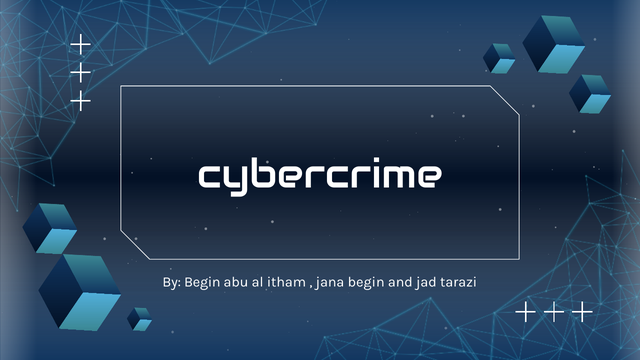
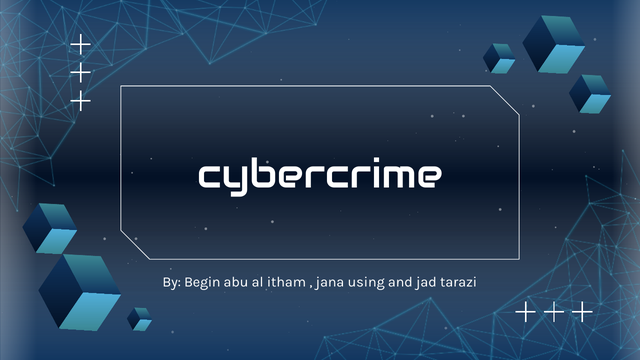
jana begin: begin -> using
